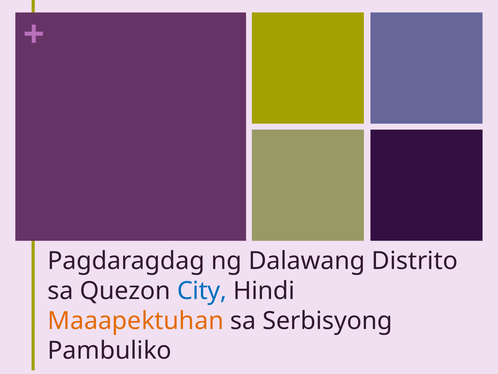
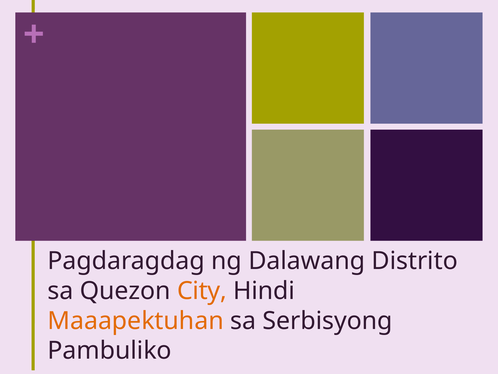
City colour: blue -> orange
